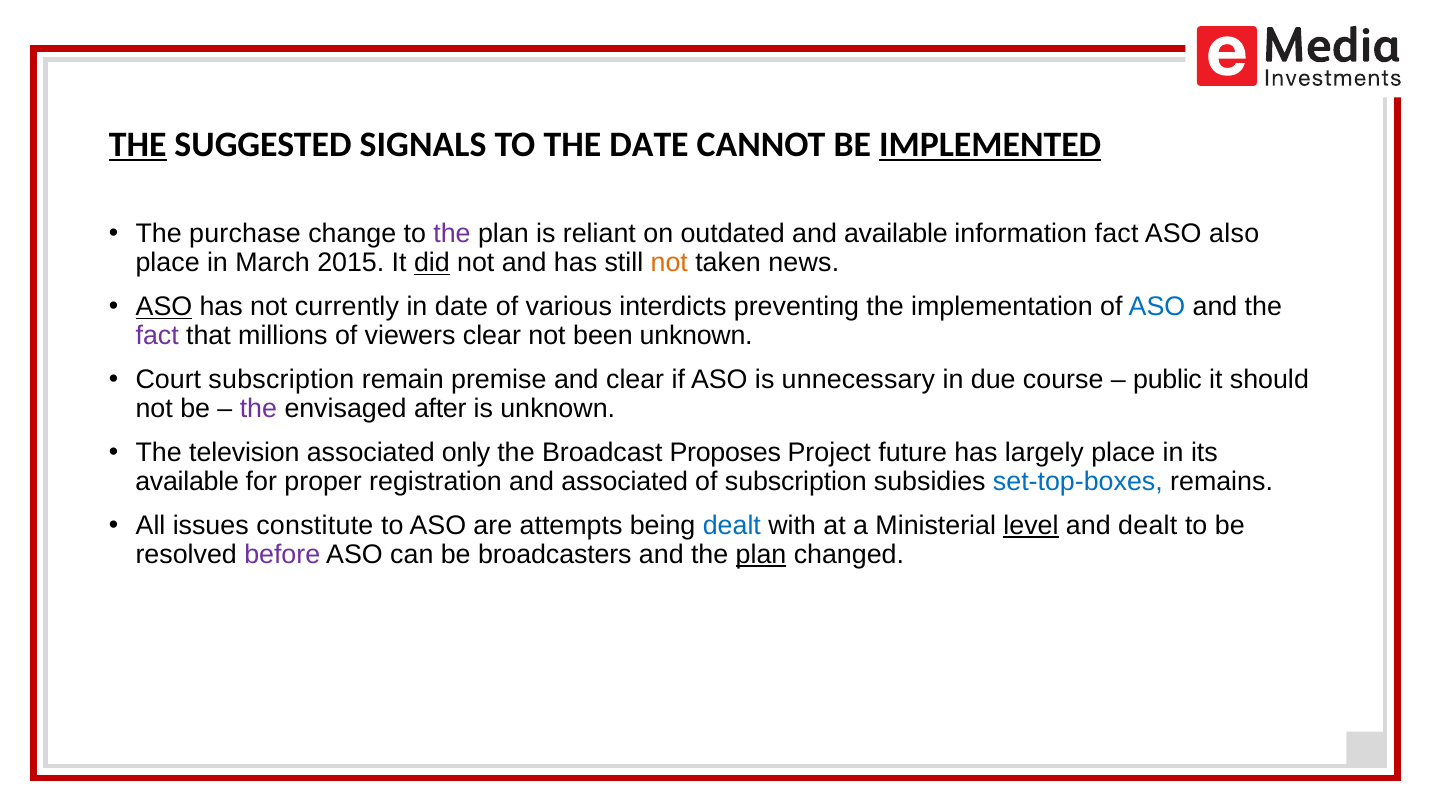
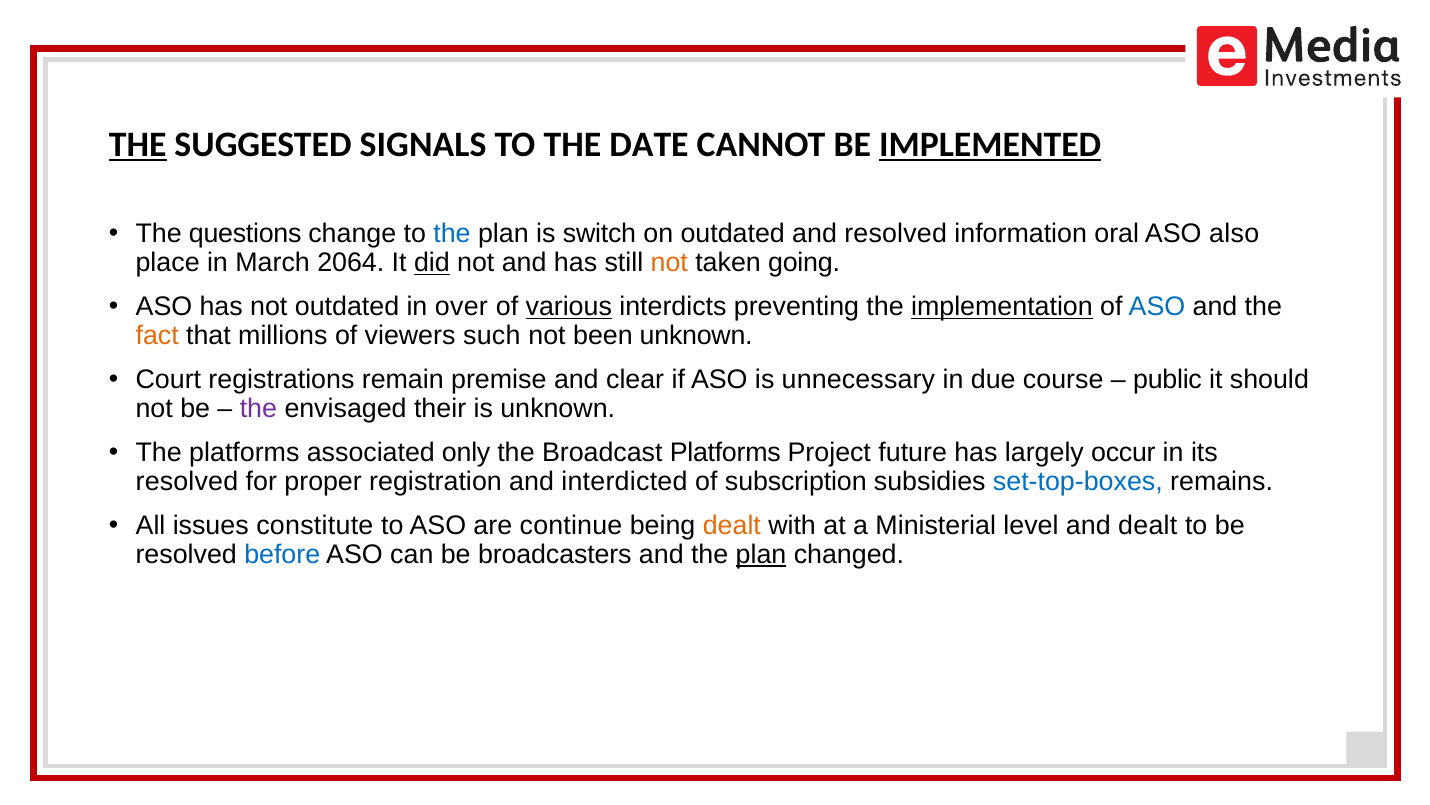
purchase: purchase -> questions
the at (452, 234) colour: purple -> blue
reliant: reliant -> switch
and available: available -> resolved
information fact: fact -> oral
2015: 2015 -> 2064
news: news -> going
ASO at (164, 307) underline: present -> none
not currently: currently -> outdated
in date: date -> over
various underline: none -> present
implementation underline: none -> present
fact at (157, 336) colour: purple -> orange
viewers clear: clear -> such
Court subscription: subscription -> registrations
after: after -> their
The television: television -> platforms
Broadcast Proposes: Proposes -> Platforms
largely place: place -> occur
available at (187, 481): available -> resolved
and associated: associated -> interdicted
attempts: attempts -> continue
dealt at (732, 525) colour: blue -> orange
level underline: present -> none
before colour: purple -> blue
